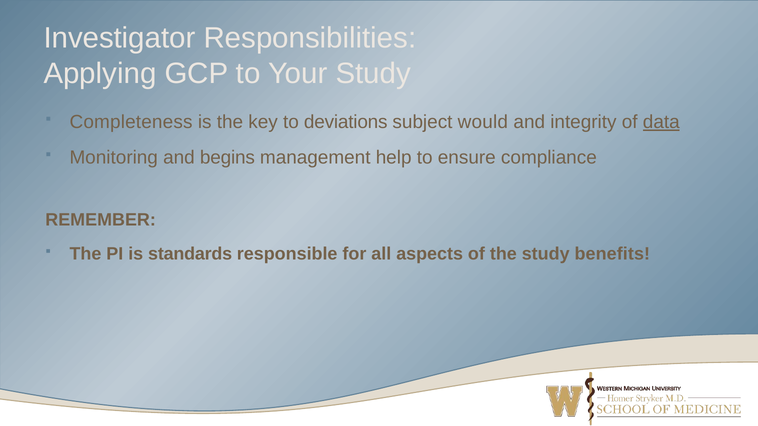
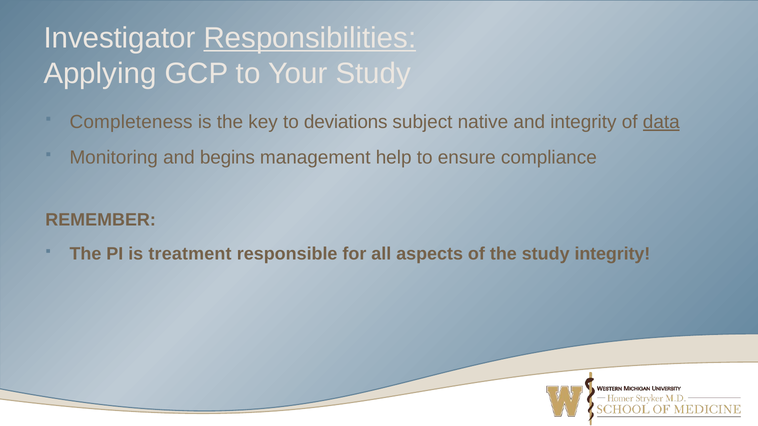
Responsibilities underline: none -> present
would: would -> native
standards: standards -> treatment
study benefits: benefits -> integrity
